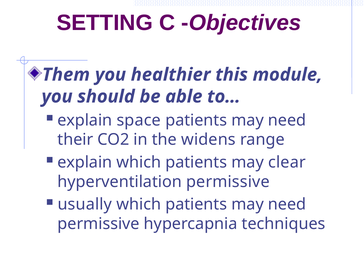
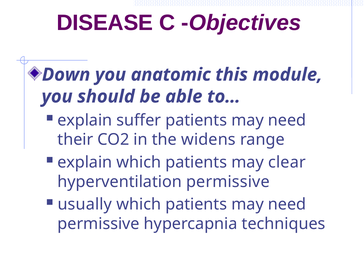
SETTING: SETTING -> DISEASE
Them: Them -> Down
healthier: healthier -> anatomic
space: space -> suffer
